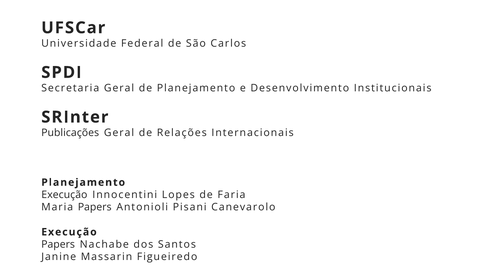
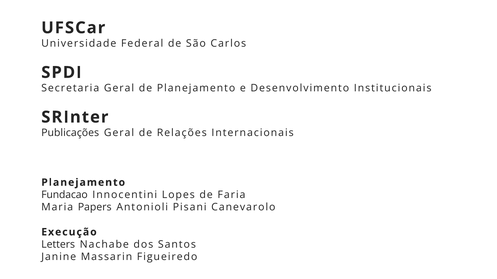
Execução at (64, 195): Execução -> Fundacao
Papers at (58, 245): Papers -> Letters
